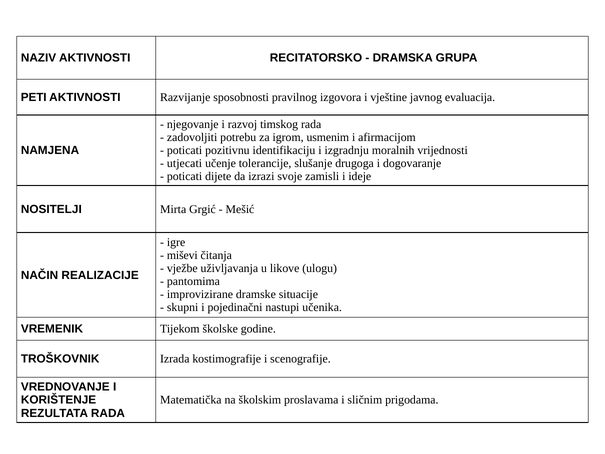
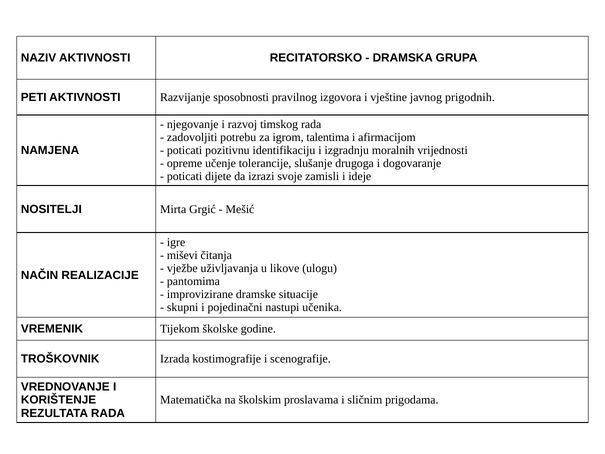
evaluacija: evaluacija -> prigodnih
usmenim: usmenim -> talentima
utjecati: utjecati -> opreme
